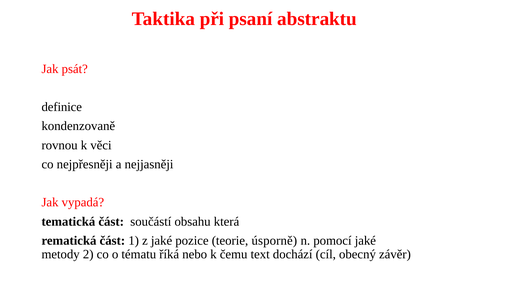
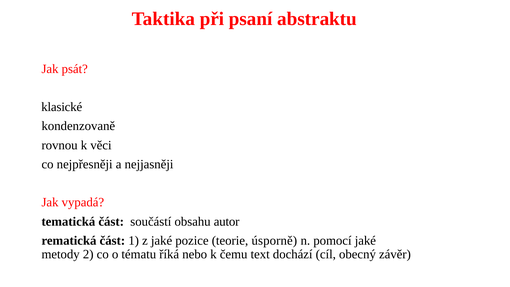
definice: definice -> klasické
která: která -> autor
